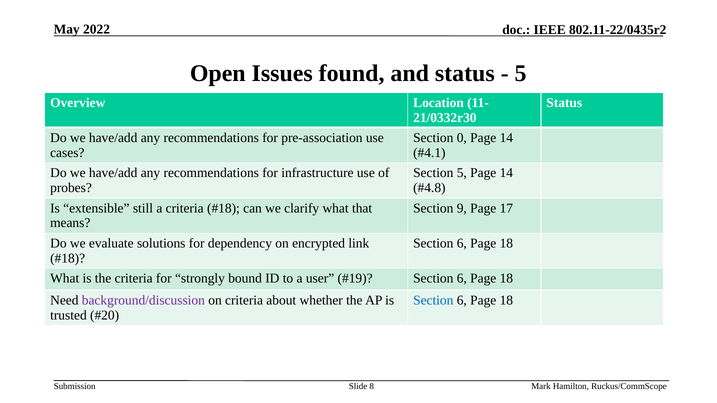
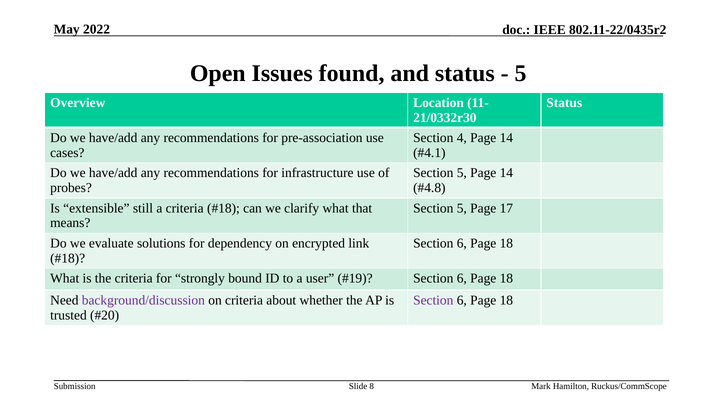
0: 0 -> 4
9 at (462, 208): 9 -> 5
Section at (433, 300) colour: blue -> purple
